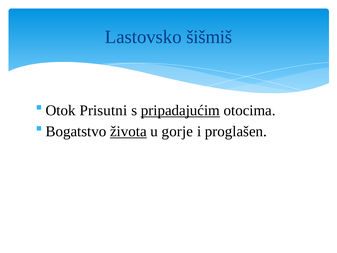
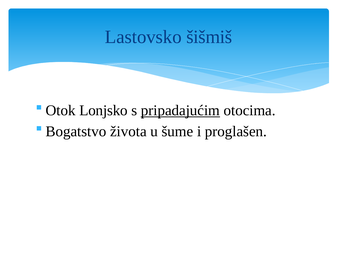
Prisutni: Prisutni -> Lonjsko
života underline: present -> none
gorje: gorje -> šume
